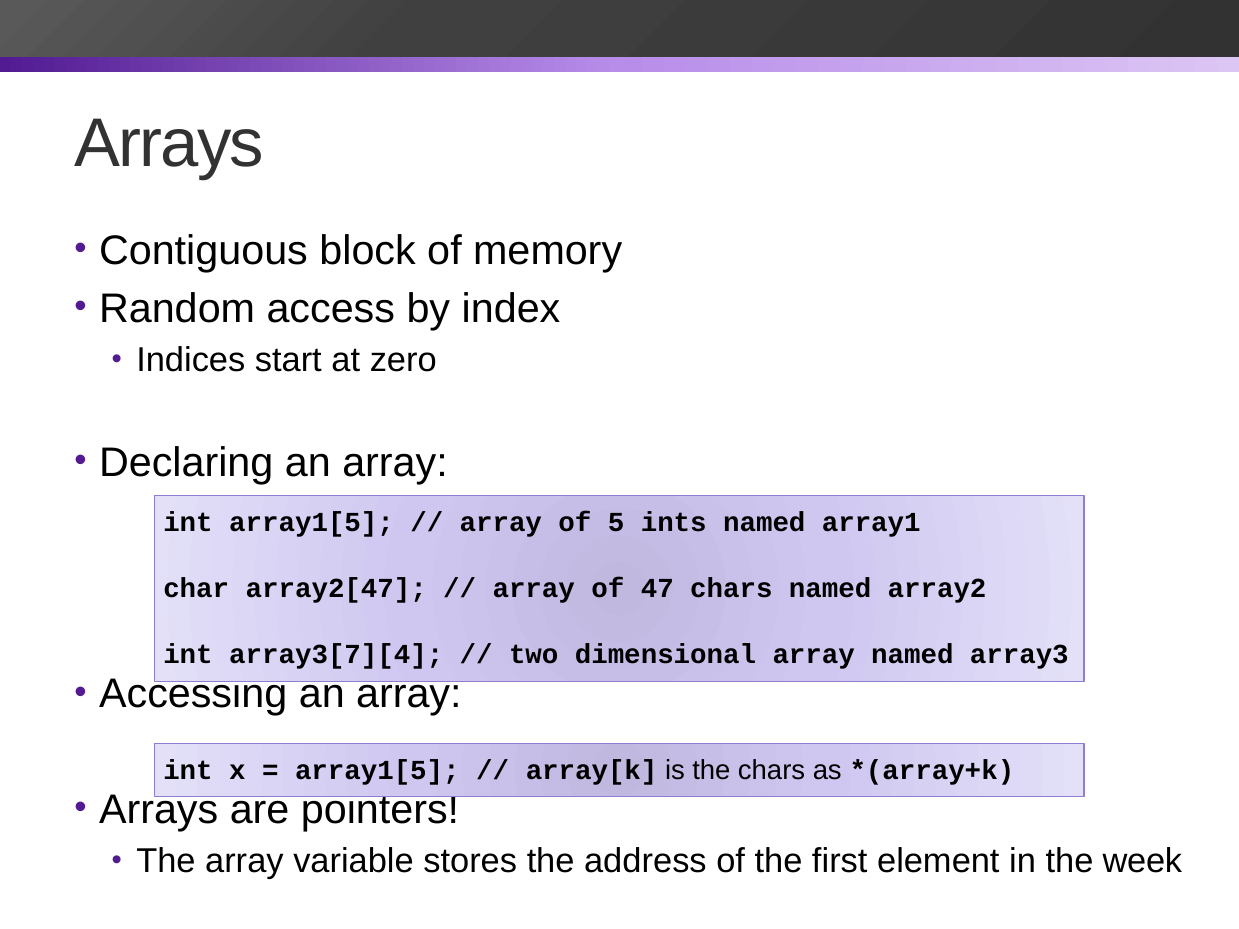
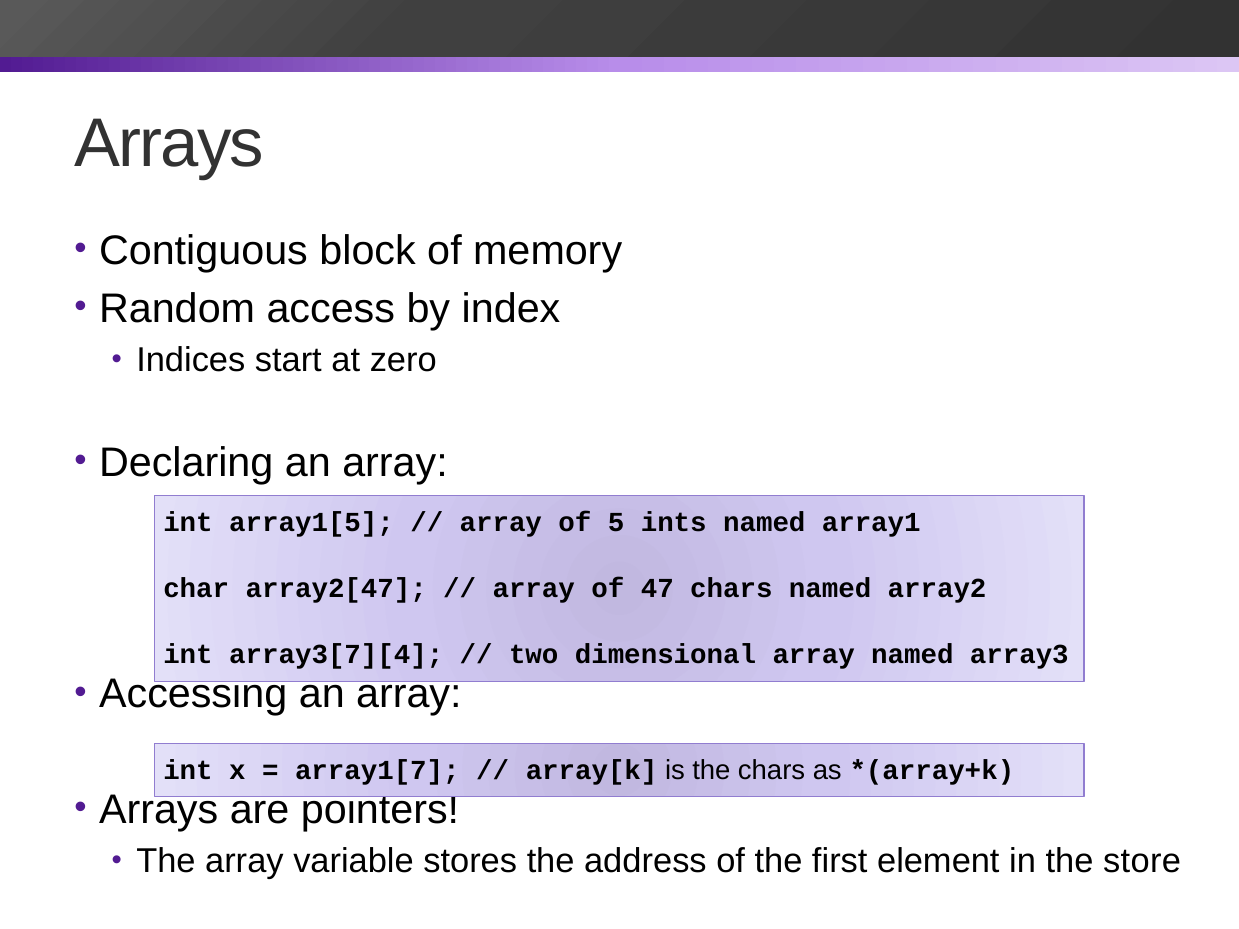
array1[5 at (377, 770): array1[5 -> array1[7
week: week -> store
